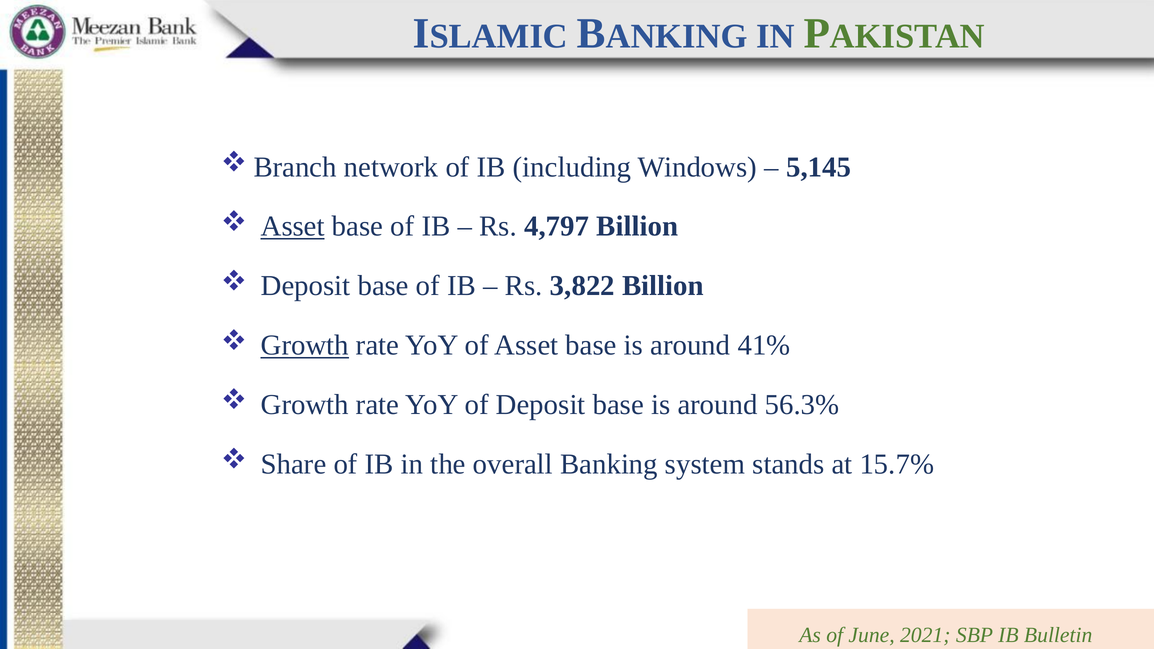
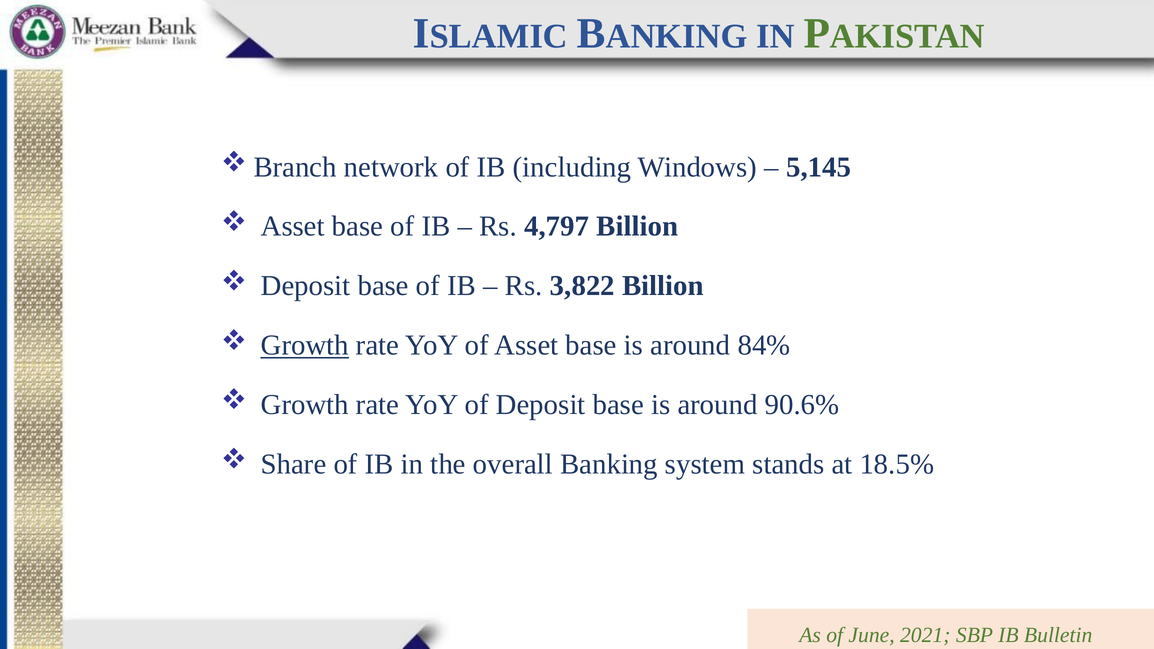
Asset at (293, 227) underline: present -> none
41%: 41% -> 84%
56.3%: 56.3% -> 90.6%
15.7%: 15.7% -> 18.5%
